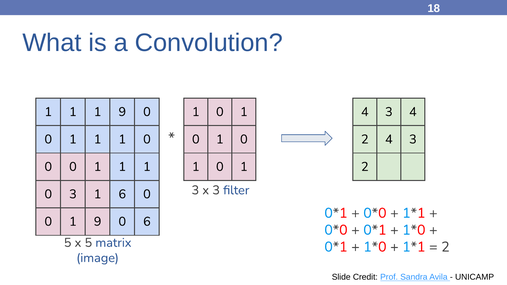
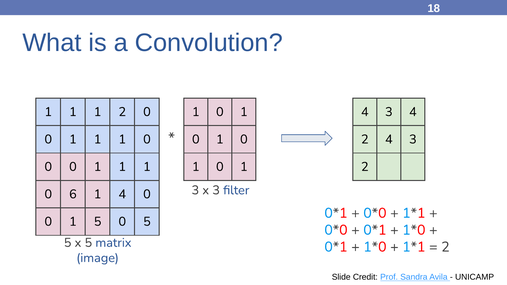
1 1 9: 9 -> 2
0 3: 3 -> 6
1 6: 6 -> 4
0 1 9: 9 -> 5
0 6: 6 -> 5
